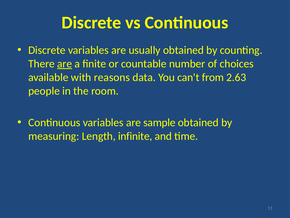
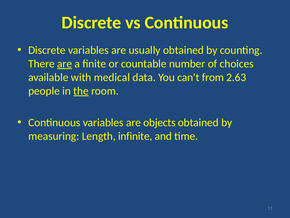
reasons: reasons -> medical
the underline: none -> present
sample: sample -> objects
